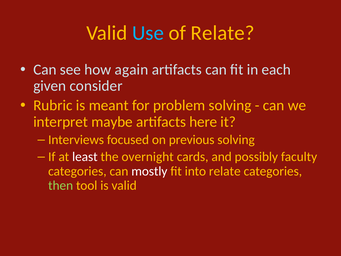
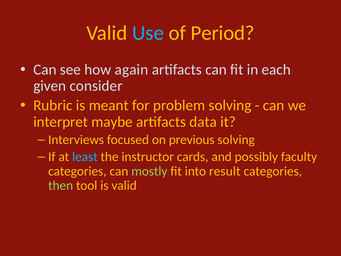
of Relate: Relate -> Period
here: here -> data
least colour: white -> light blue
overnight: overnight -> instructor
mostly colour: white -> light green
into relate: relate -> result
